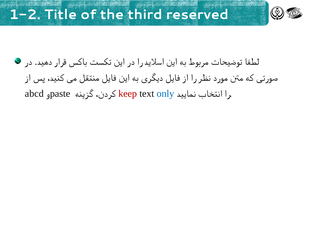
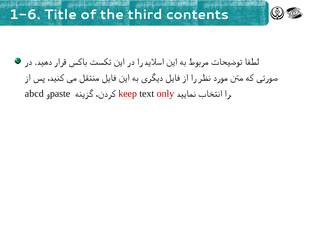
1-2: 1-2 -> 1-6
reserved: reserved -> contents
only colour: blue -> red
